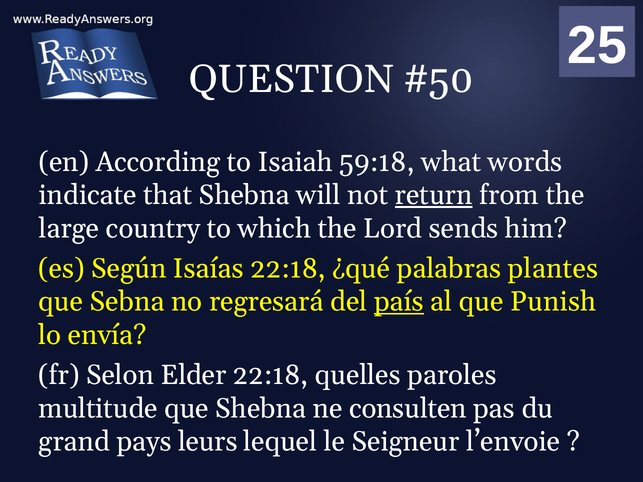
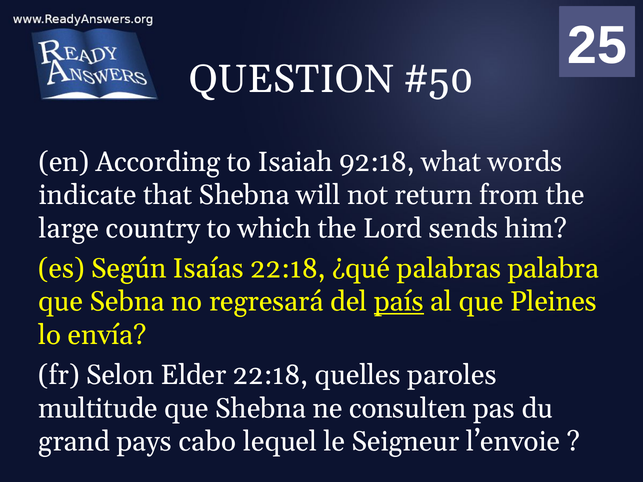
59:18: 59:18 -> 92:18
return underline: present -> none
plantes: plantes -> palabra
Punish: Punish -> Pleines
leurs: leurs -> cabo
